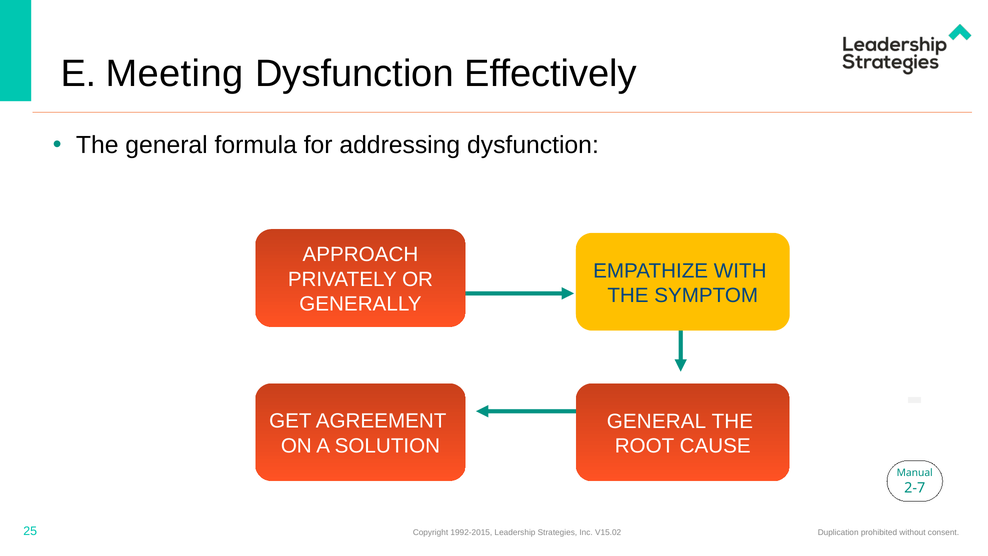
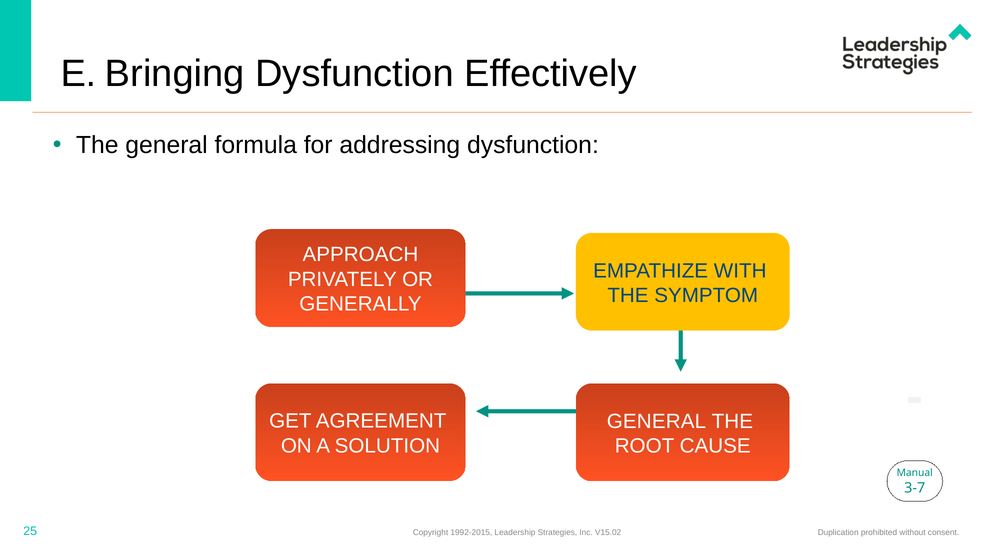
Meeting: Meeting -> Bringing
2-7: 2-7 -> 3-7
